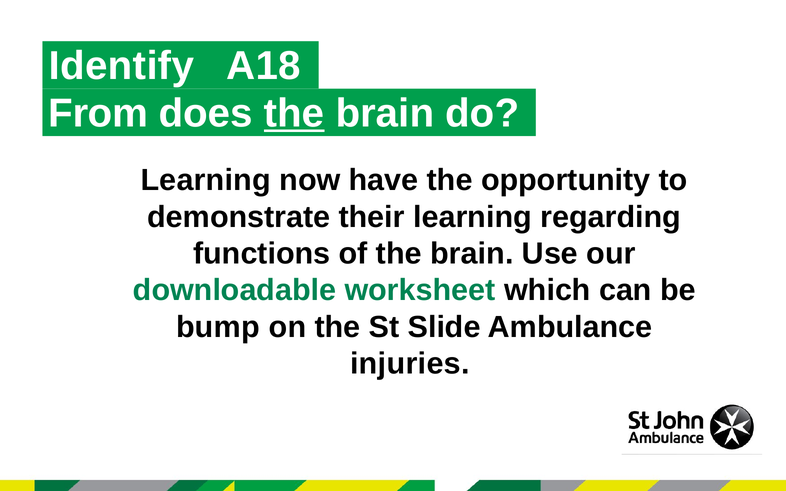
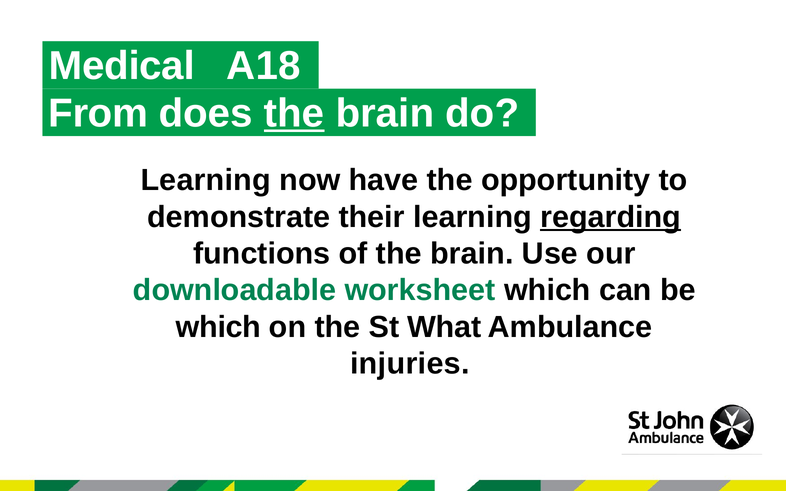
Identify: Identify -> Medical
regarding underline: none -> present
bump at (218, 327): bump -> which
Slide: Slide -> What
